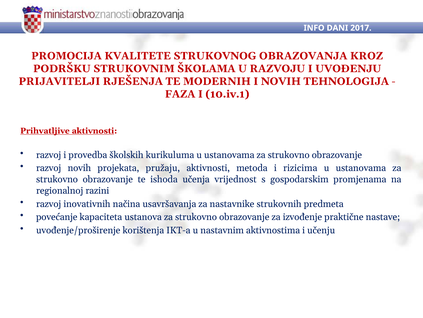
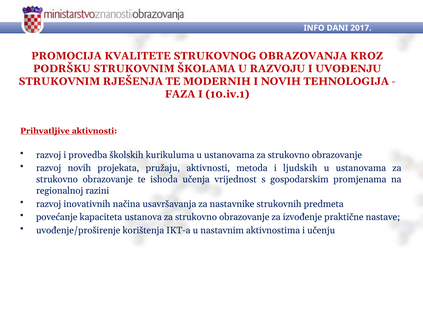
PRIJAVITELJI at (59, 81): PRIJAVITELJI -> STRUKOVNIM
rizicima: rizicima -> ljudskih
